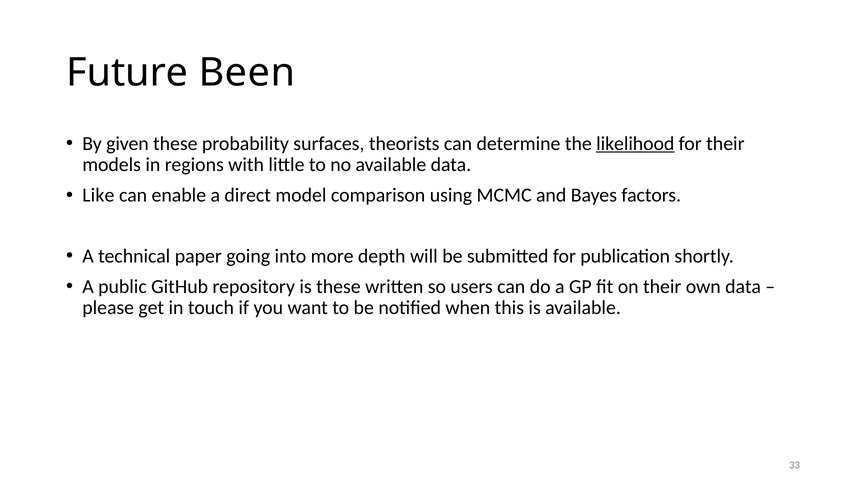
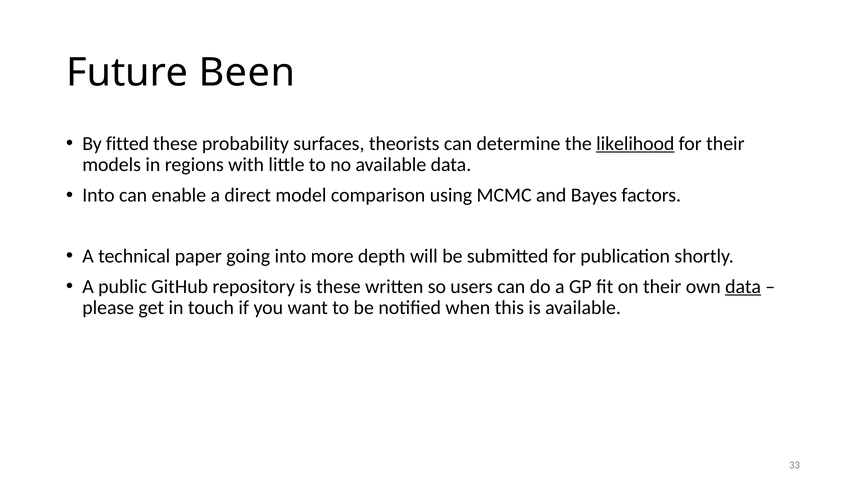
given: given -> fitted
Like at (98, 195): Like -> Into
data at (743, 287) underline: none -> present
